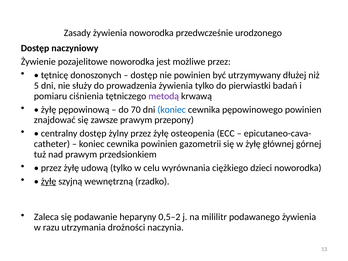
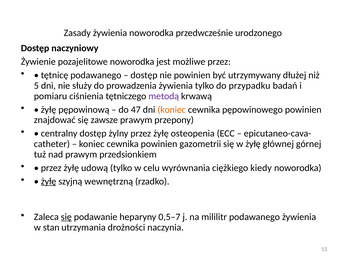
tętnicę donoszonych: donoszonych -> podawanego
pierwiastki: pierwiastki -> przypadku
70: 70 -> 47
koniec at (172, 110) colour: blue -> orange
dzieci: dzieci -> kiedy
się at (66, 217) underline: none -> present
0,5–2: 0,5–2 -> 0,5–7
razu: razu -> stan
